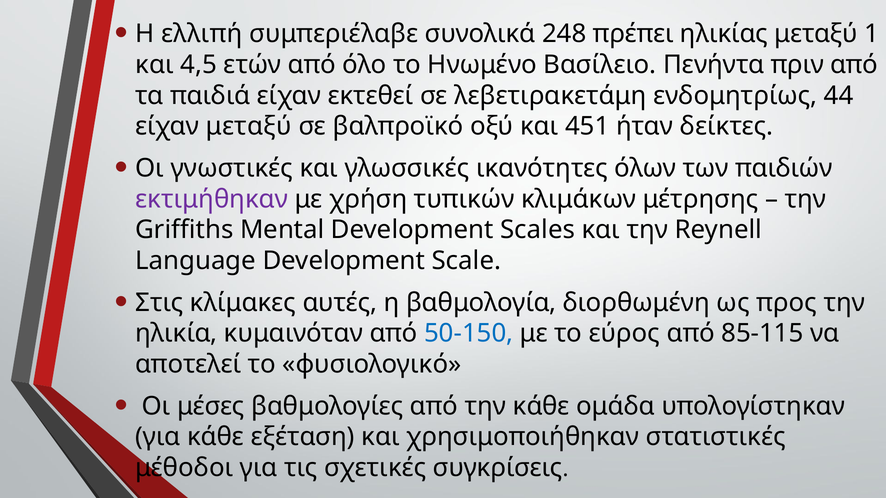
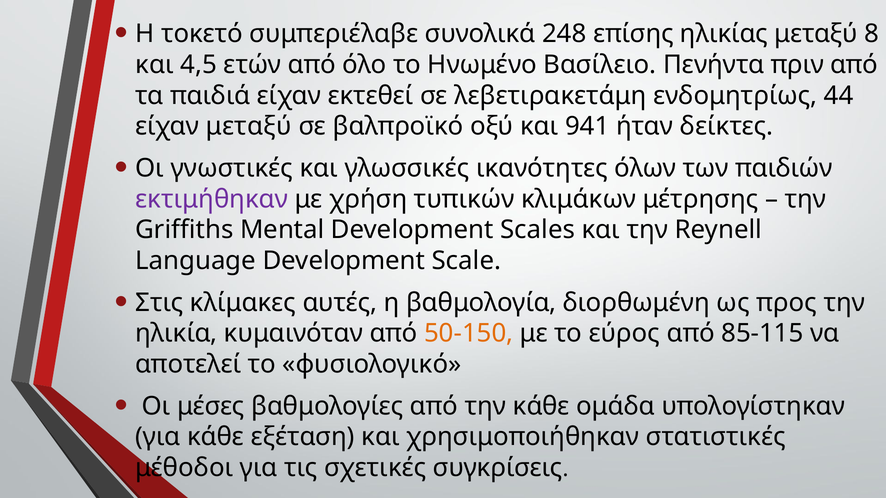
ελλιπή: ελλιπή -> τοκετό
πρέπει: πρέπει -> επίσης
1: 1 -> 8
451: 451 -> 941
50-150 colour: blue -> orange
